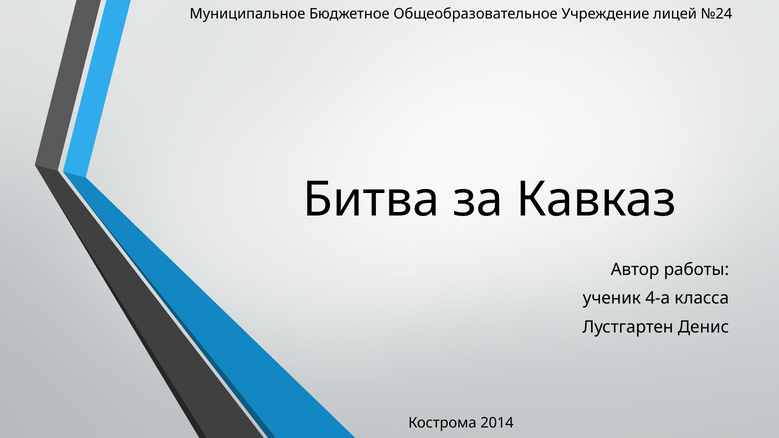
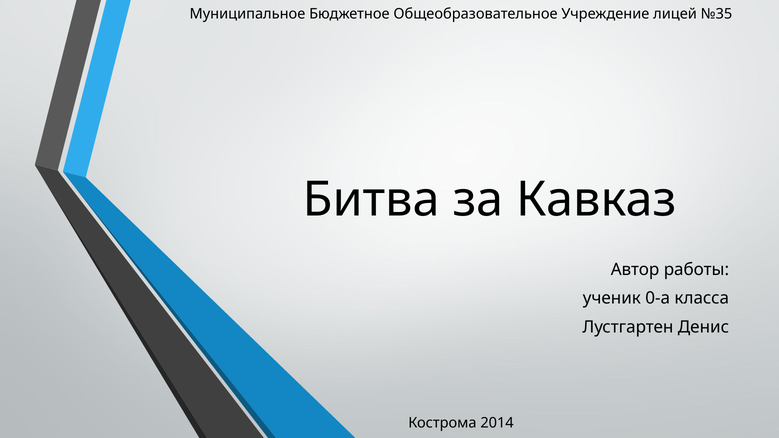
№24: №24 -> №35
4-а: 4-а -> 0-а
